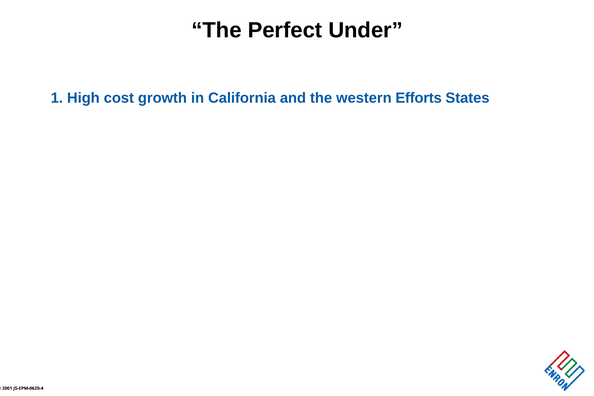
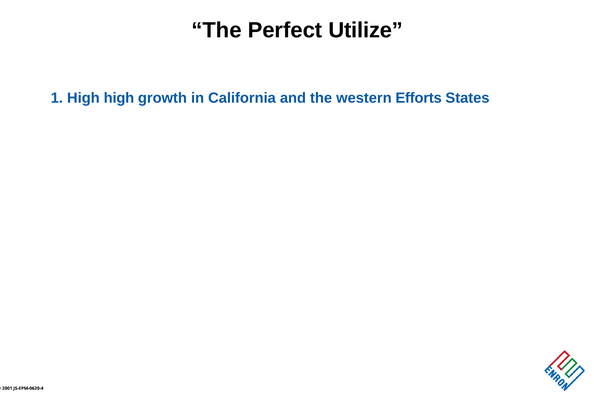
Under: Under -> Utilize
High cost: cost -> high
